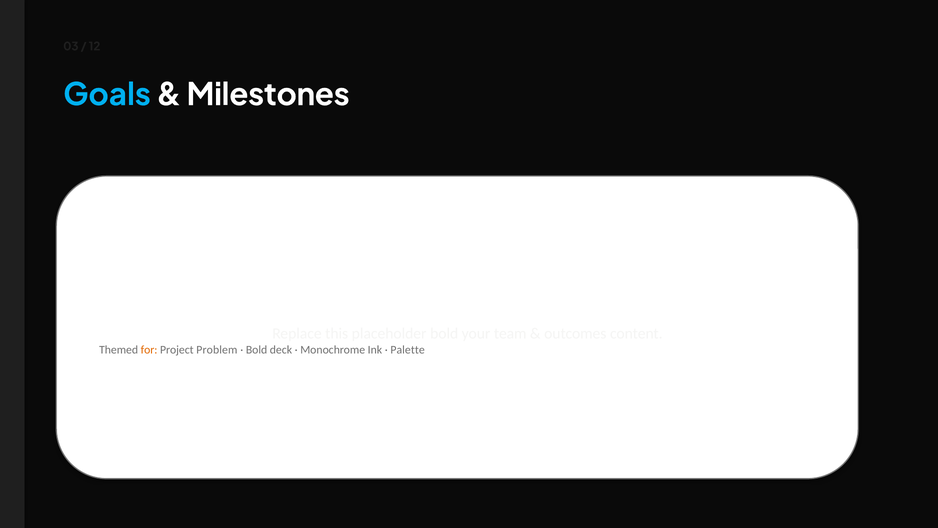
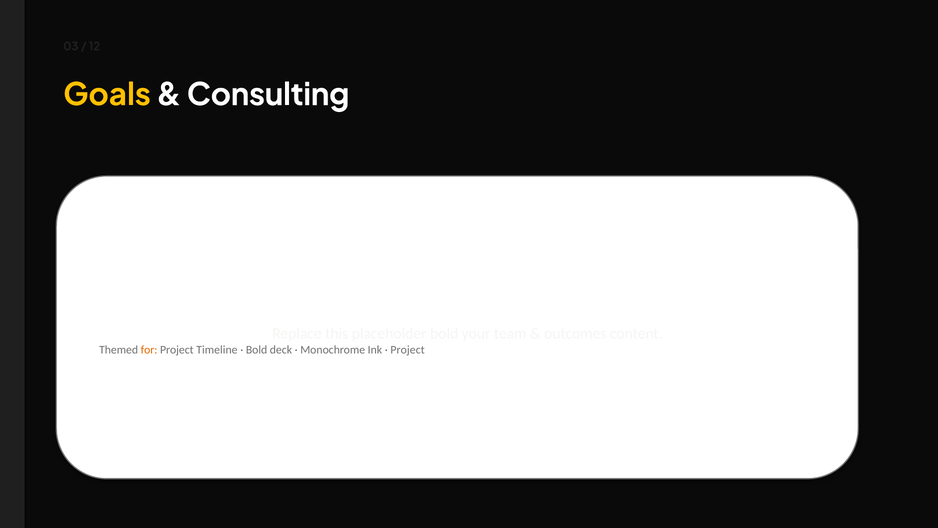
Goals colour: light blue -> yellow
Milestones: Milestones -> Consulting
Problem: Problem -> Timeline
Palette at (408, 350): Palette -> Project
